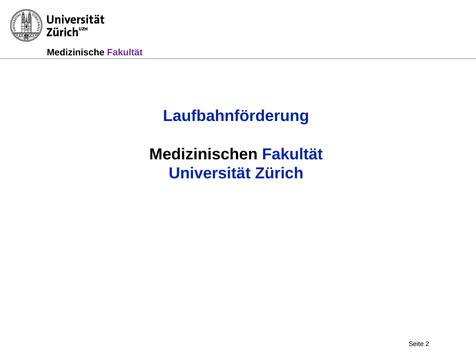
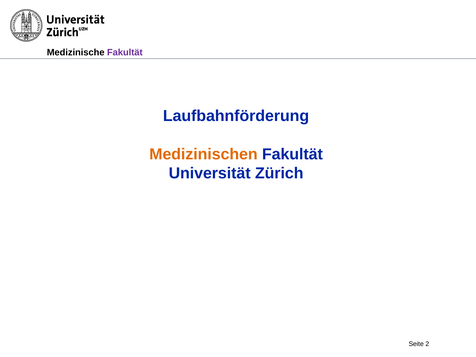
Medizinischen colour: black -> orange
